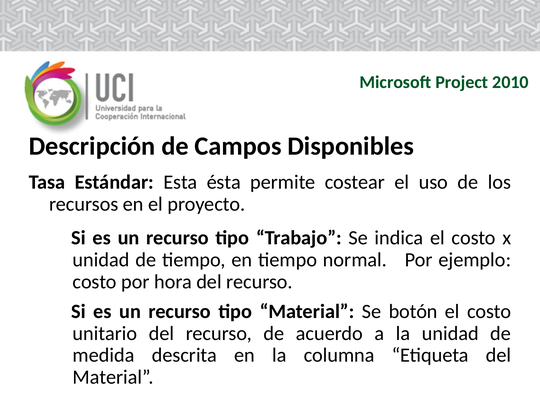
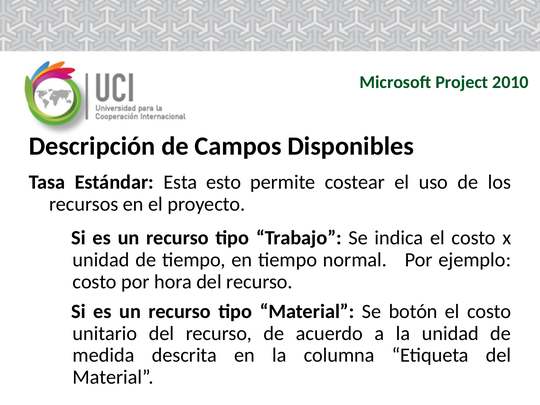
ésta: ésta -> esto
